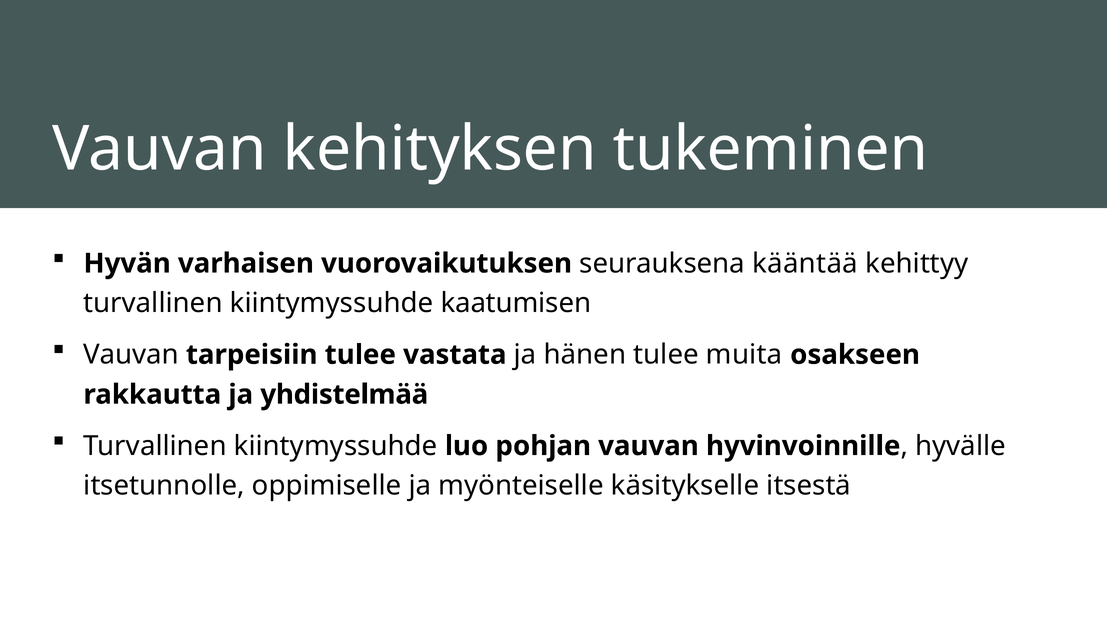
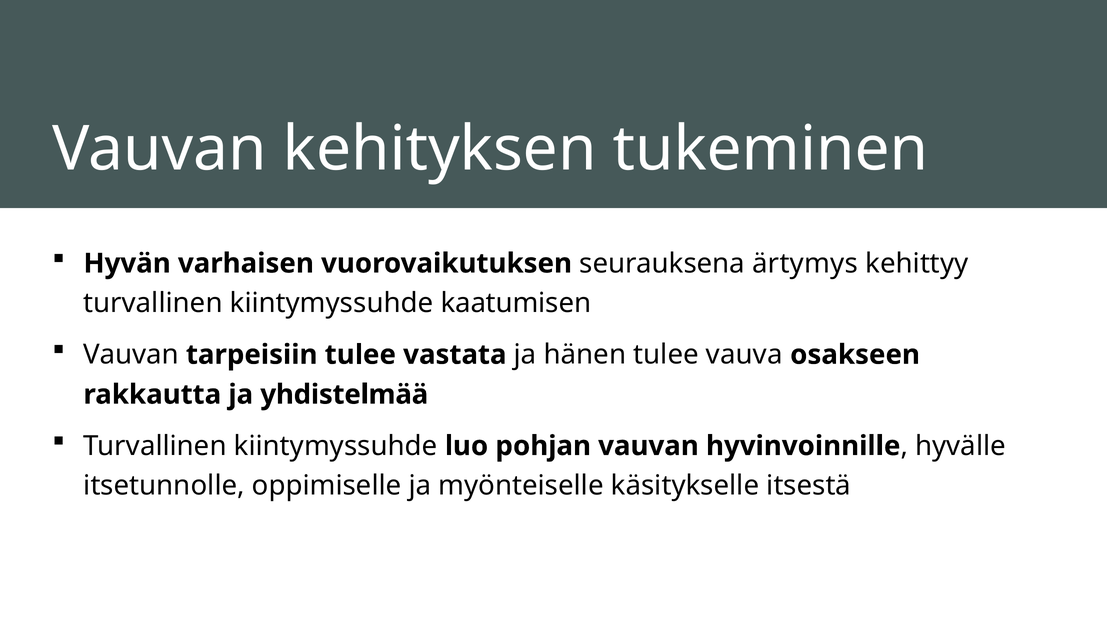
kääntää: kääntää -> ärtymys
muita: muita -> vauva
